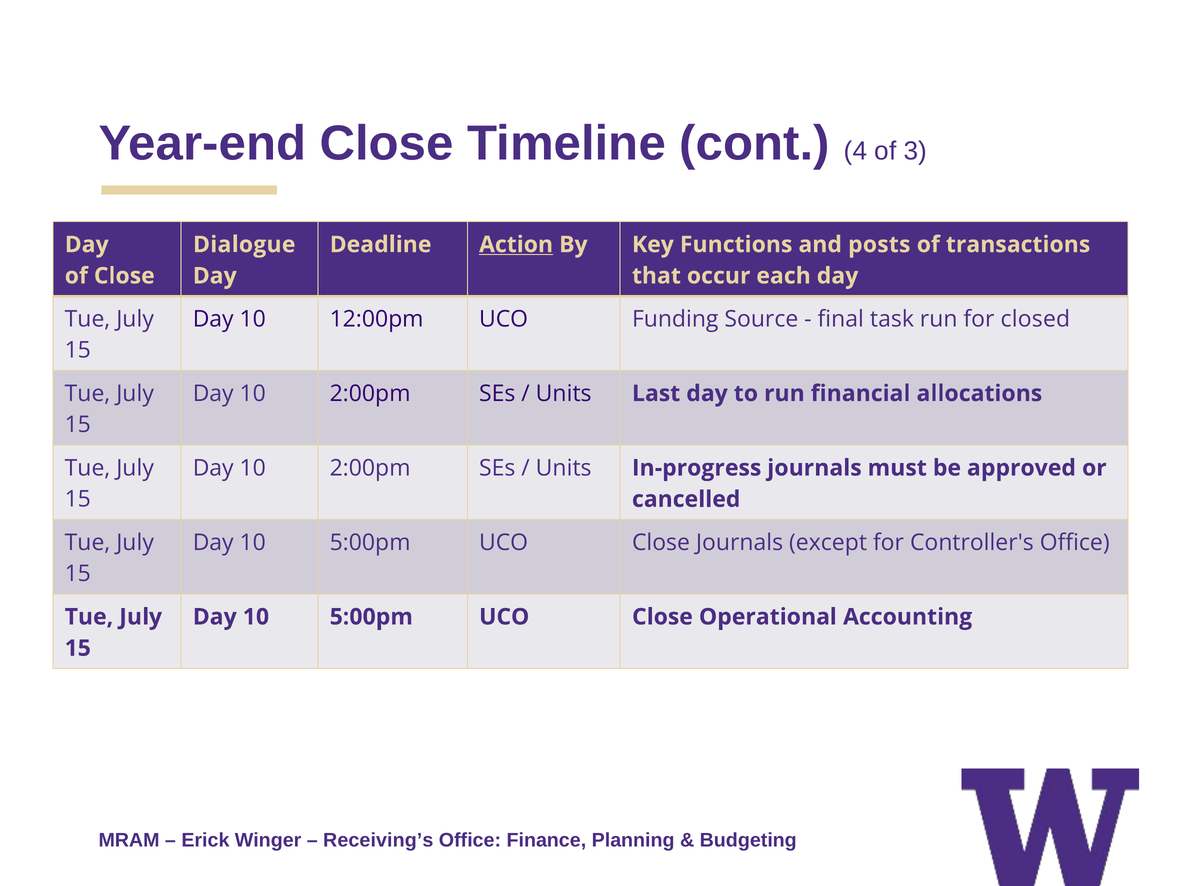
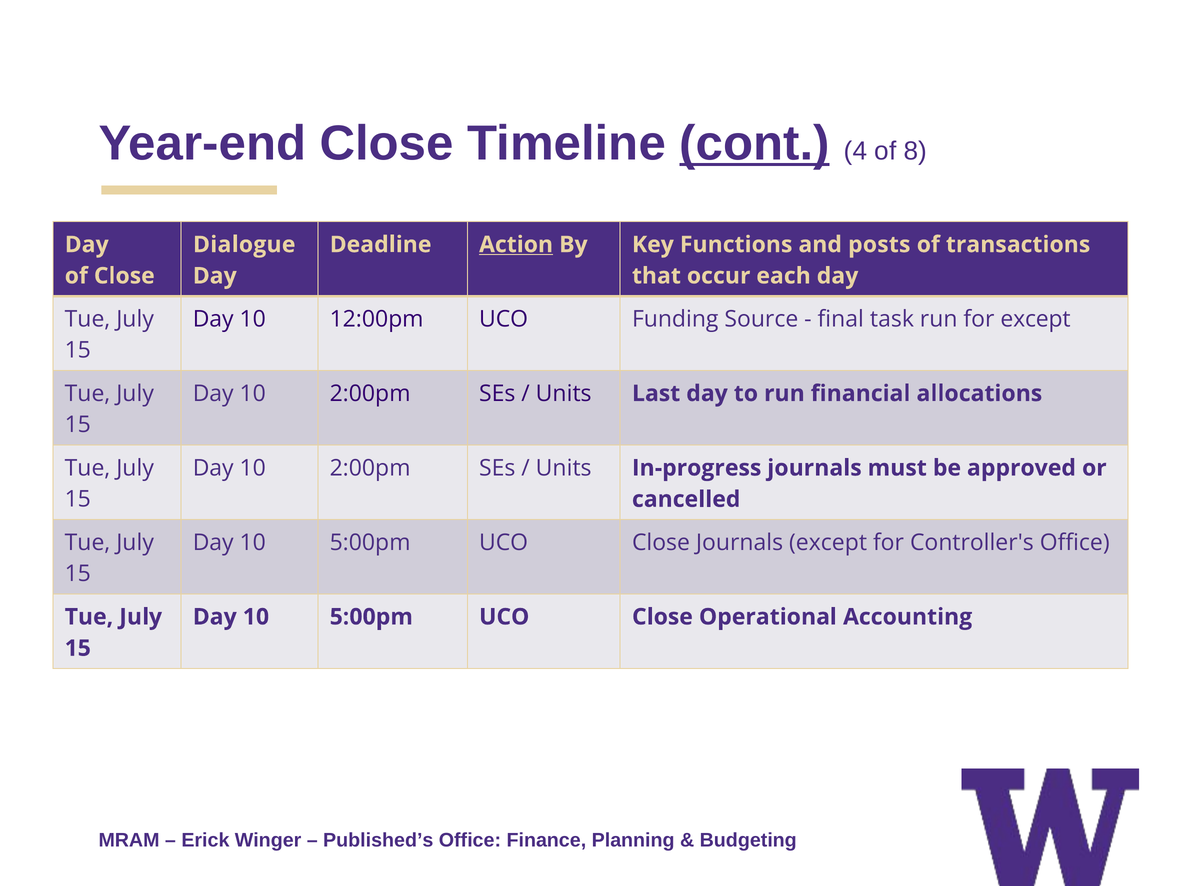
cont underline: none -> present
3: 3 -> 8
for closed: closed -> except
Receiving’s: Receiving’s -> Published’s
